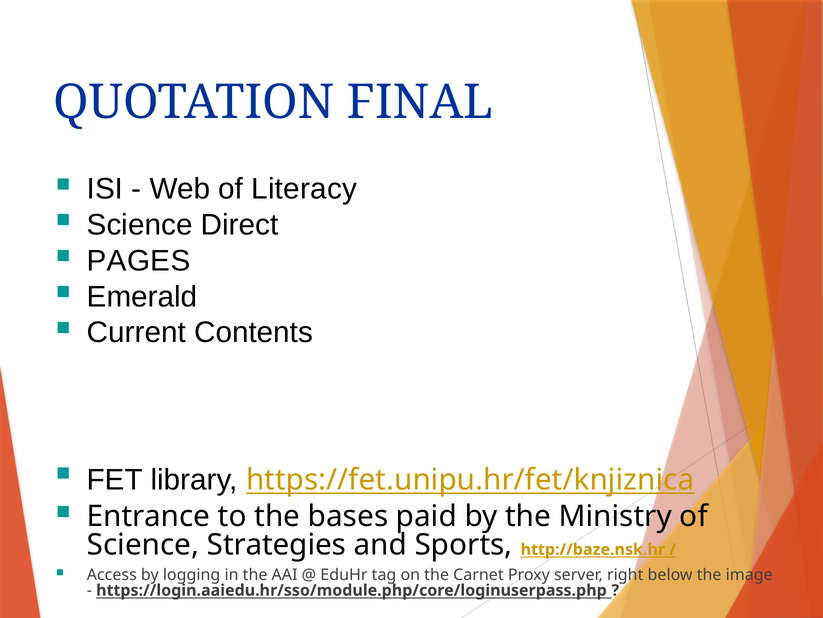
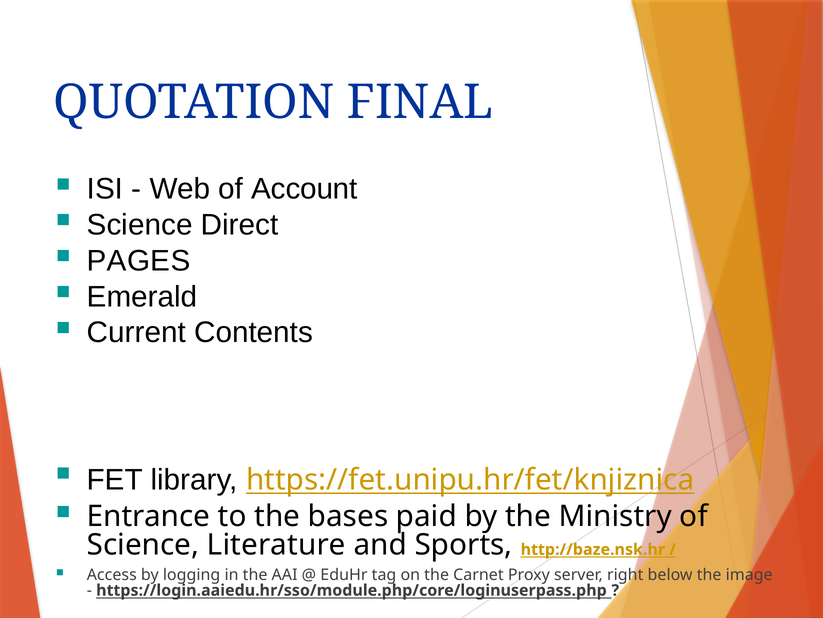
Literacy: Literacy -> Account
Strategies: Strategies -> Literature
